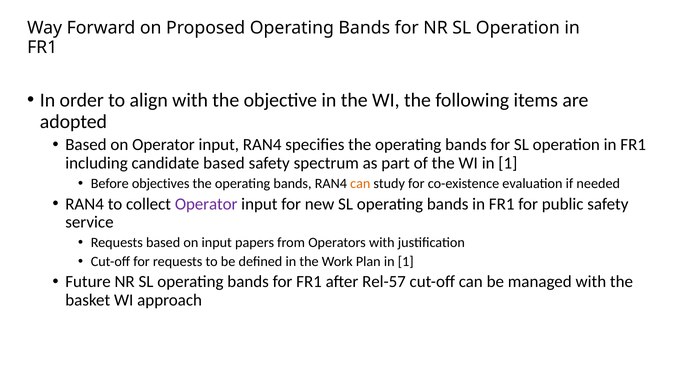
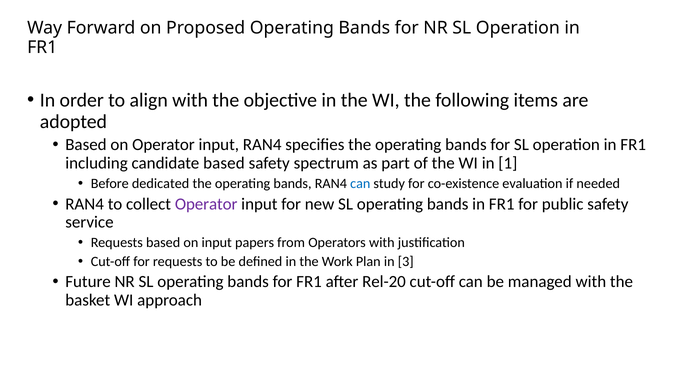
objectives: objectives -> dedicated
can at (360, 184) colour: orange -> blue
Plan in 1: 1 -> 3
Rel-57: Rel-57 -> Rel-20
